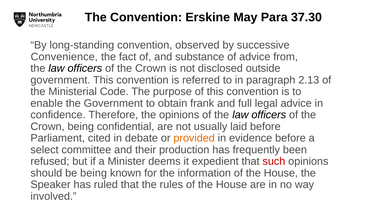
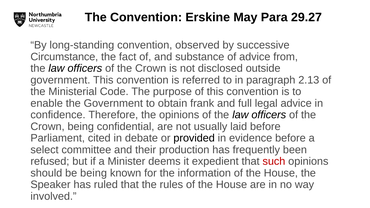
37.30: 37.30 -> 29.27
Convenience: Convenience -> Circumstance
provided colour: orange -> black
